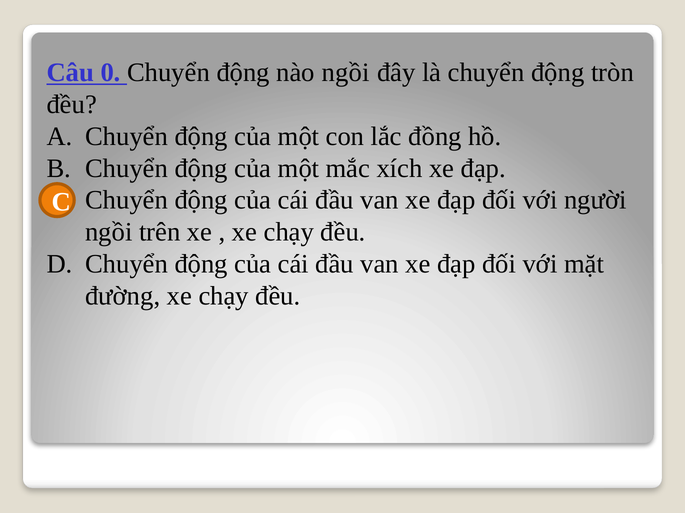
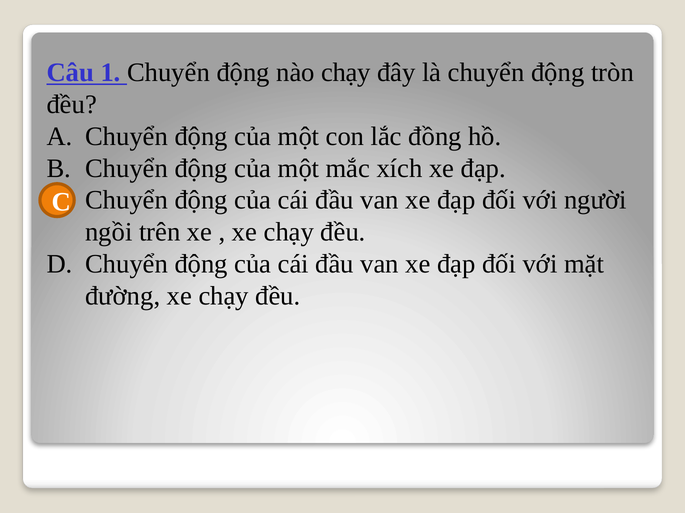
0: 0 -> 1
nào ngồi: ngồi -> chạy
